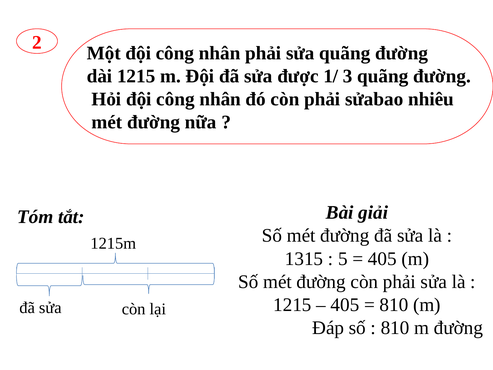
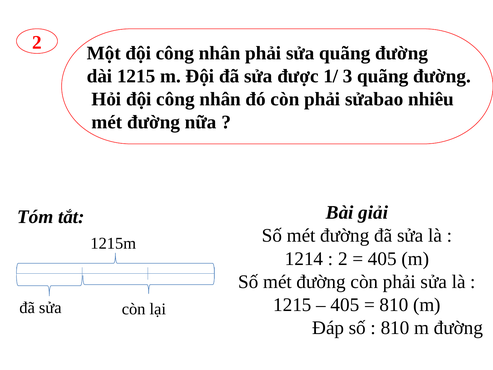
1315: 1315 -> 1214
5 at (343, 258): 5 -> 2
